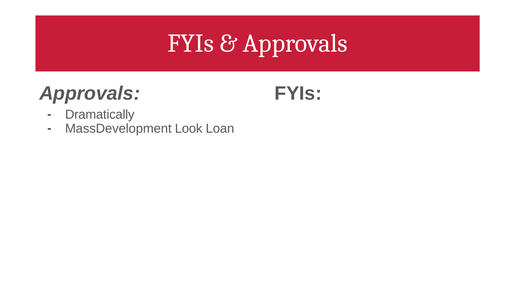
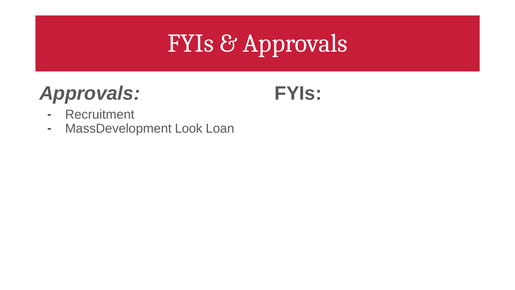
Dramatically: Dramatically -> Recruitment
